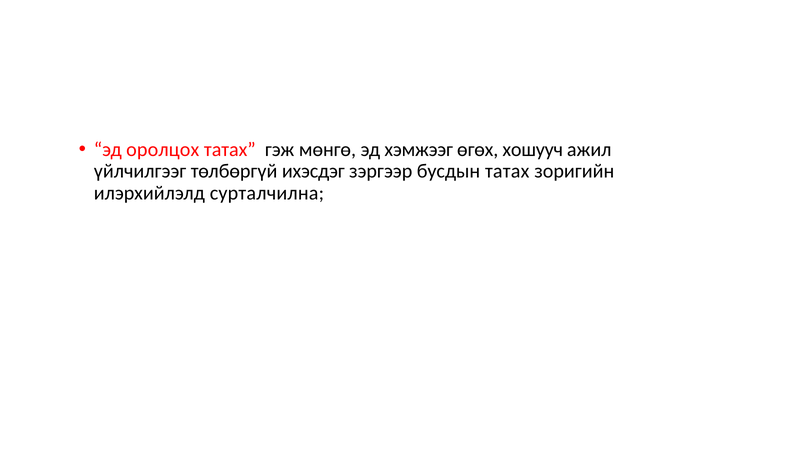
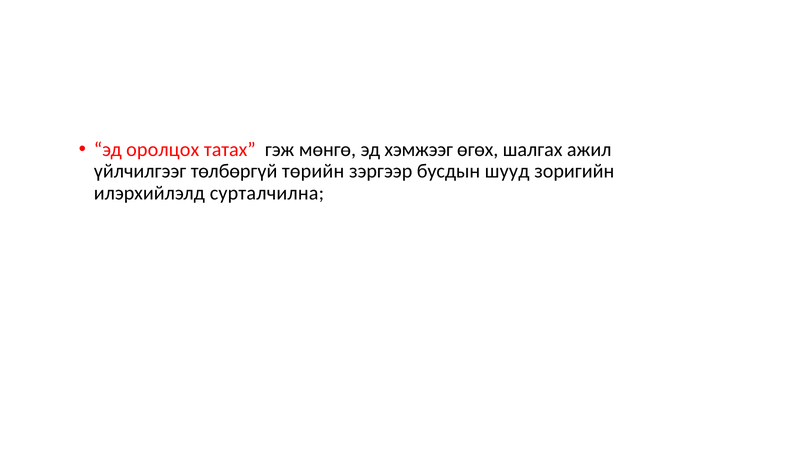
хошууч: хошууч -> шалгах
ихэсдэг: ихэсдэг -> төрийн
бусдын татах: татах -> шууд
